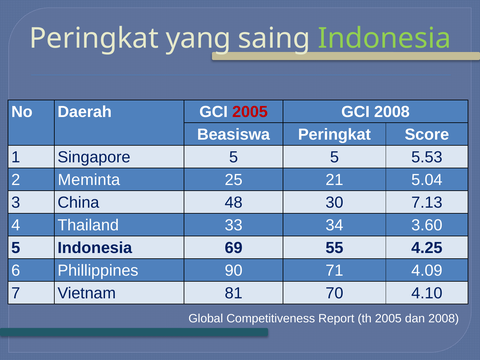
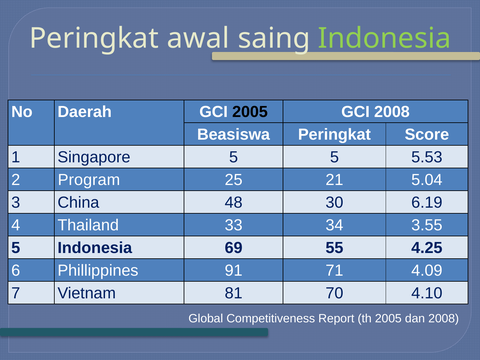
yang: yang -> awal
2005 at (250, 112) colour: red -> black
Meminta: Meminta -> Program
7.13: 7.13 -> 6.19
3.60: 3.60 -> 3.55
90: 90 -> 91
